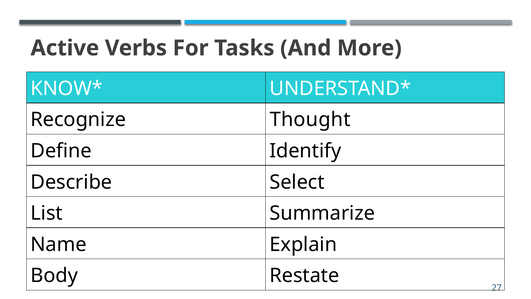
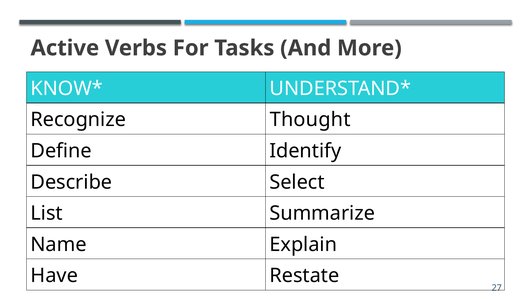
Body: Body -> Have
